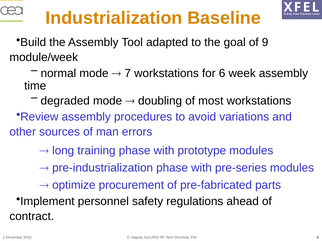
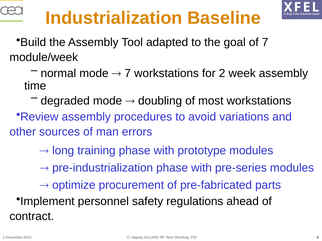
of 9: 9 -> 7
for 6: 6 -> 2
